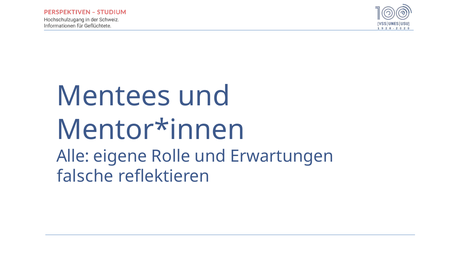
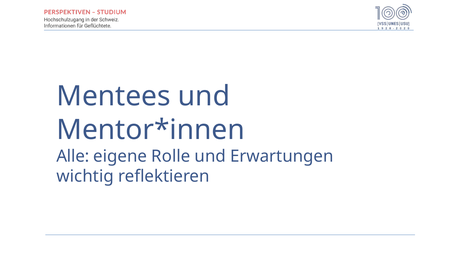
falsche: falsche -> wichtig
